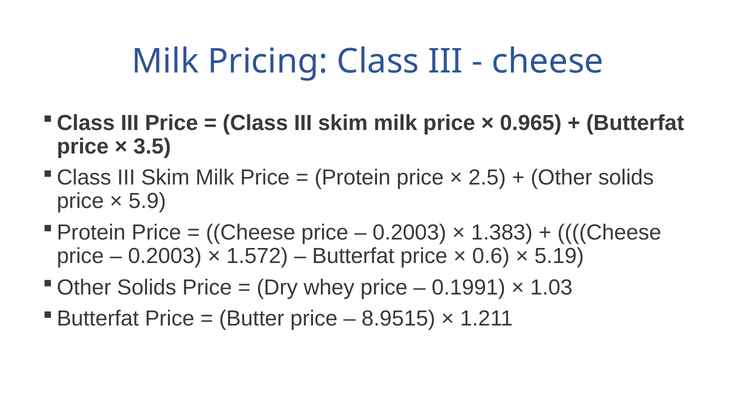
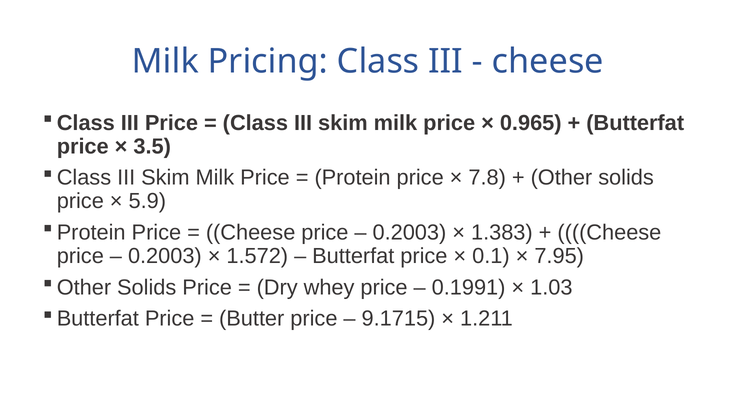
2.5: 2.5 -> 7.8
0.6: 0.6 -> 0.1
5.19: 5.19 -> 7.95
8.9515: 8.9515 -> 9.1715
